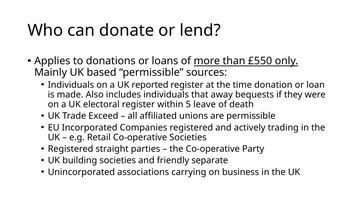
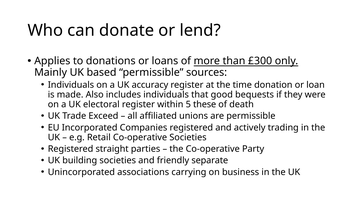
£550: £550 -> £300
reported: reported -> accuracy
away: away -> good
leave: leave -> these
